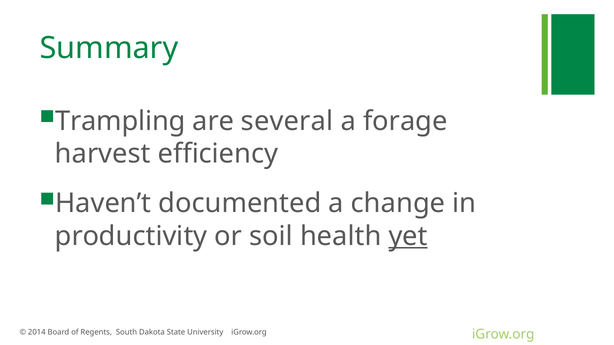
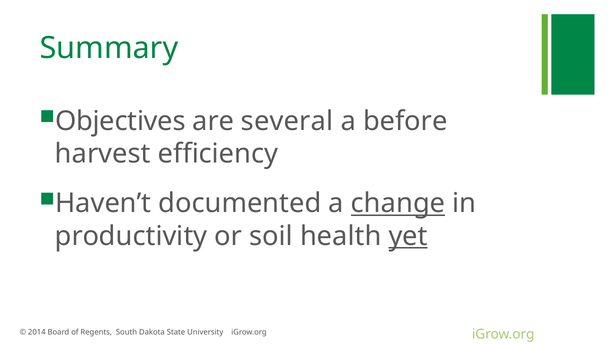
Trampling: Trampling -> Objectives
forage: forage -> before
change underline: none -> present
